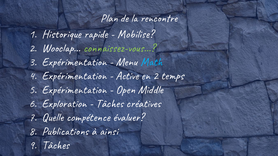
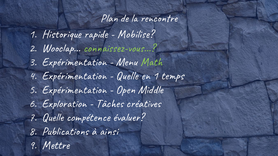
Math colour: light blue -> light green
Active at (127, 76): Active -> Quelle
en 2: 2 -> 1
Tâches at (56, 145): Tâches -> Mettre
